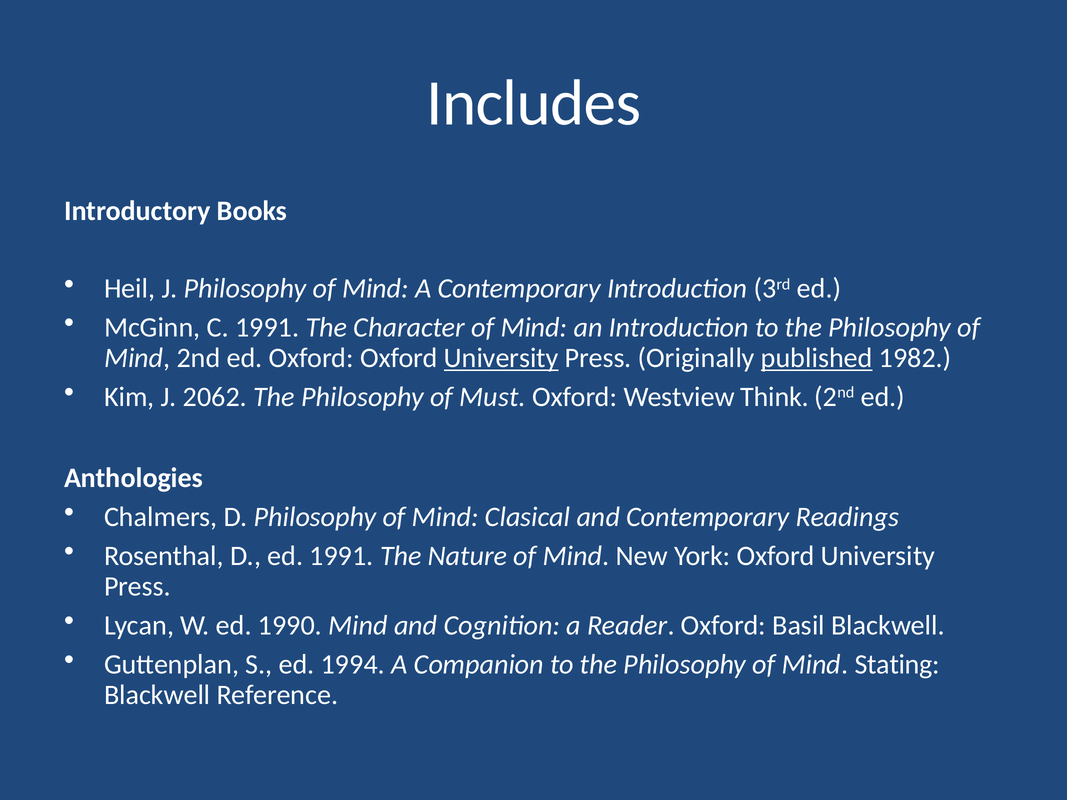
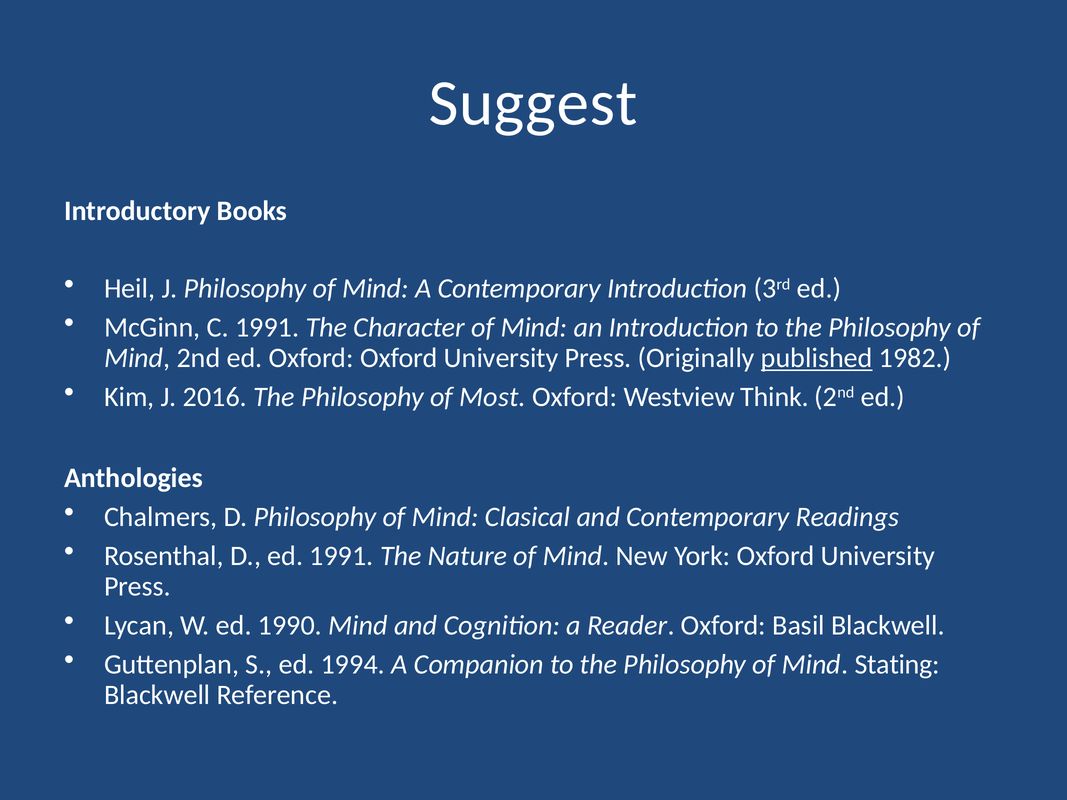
Includes: Includes -> Suggest
University at (501, 358) underline: present -> none
2062: 2062 -> 2016
Must: Must -> Most
